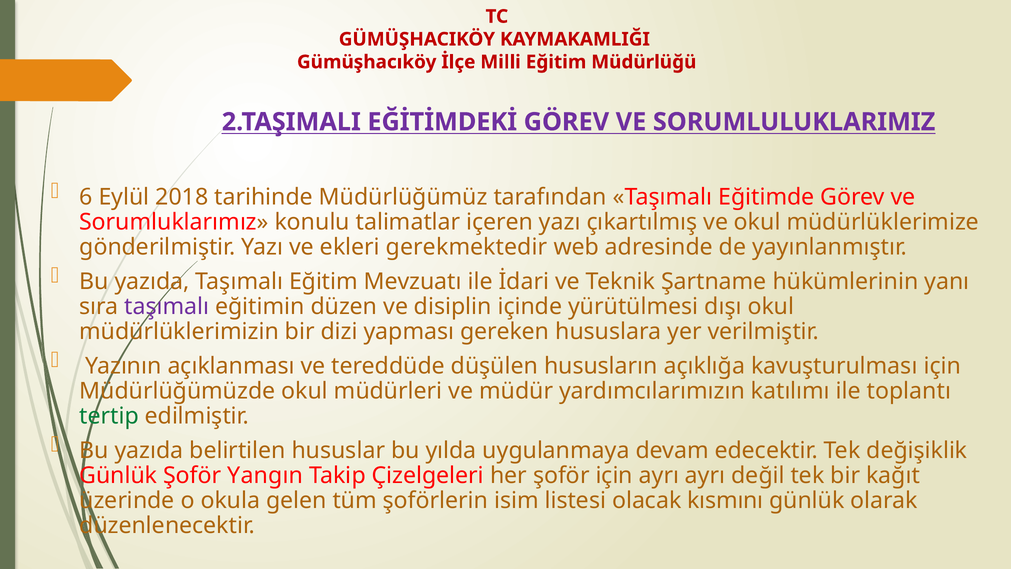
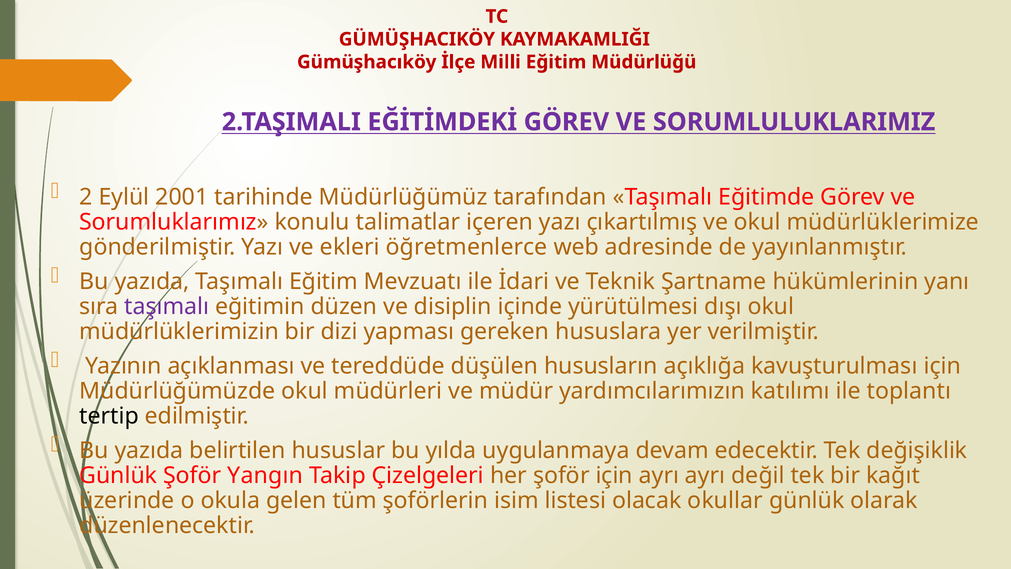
6: 6 -> 2
2018: 2018 -> 2001
gerekmektedir: gerekmektedir -> öğretmenlerce
tertip colour: green -> black
kısmını: kısmını -> okullar
